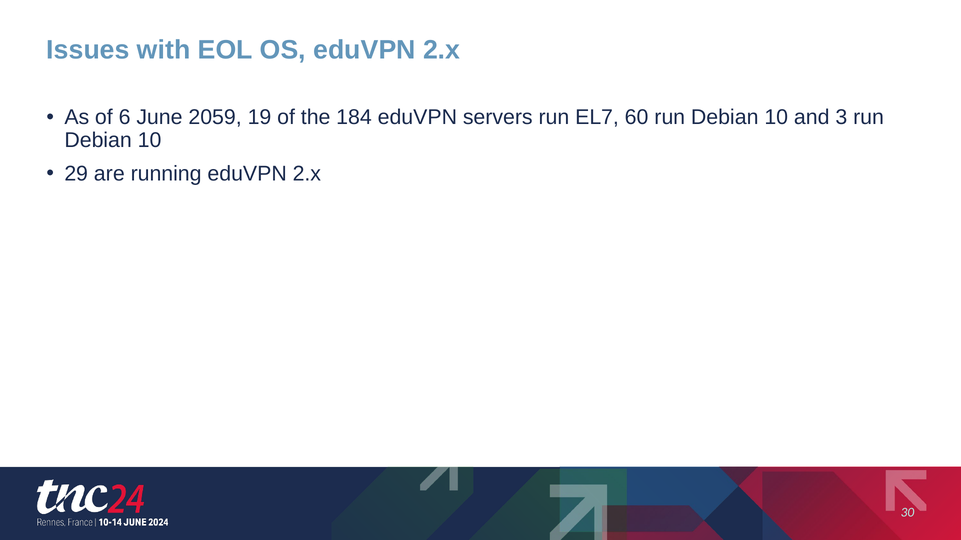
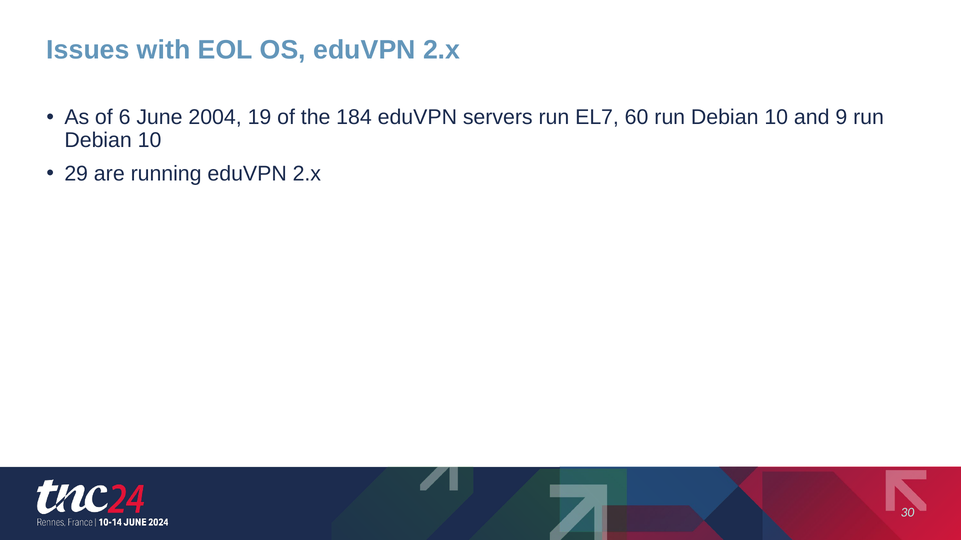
2059: 2059 -> 2004
3: 3 -> 9
